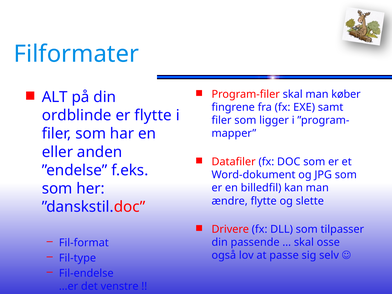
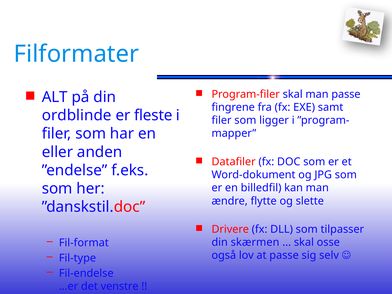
man køber: køber -> passe
er flytte: flytte -> fleste
passende: passende -> skærmen
